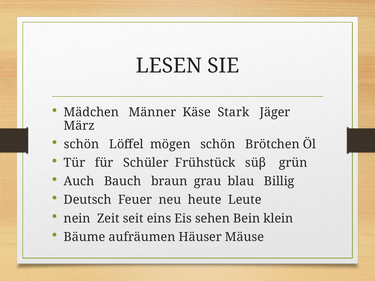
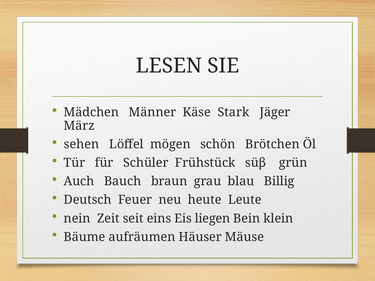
schön at (82, 144): schön -> sehen
sehen: sehen -> liegen
